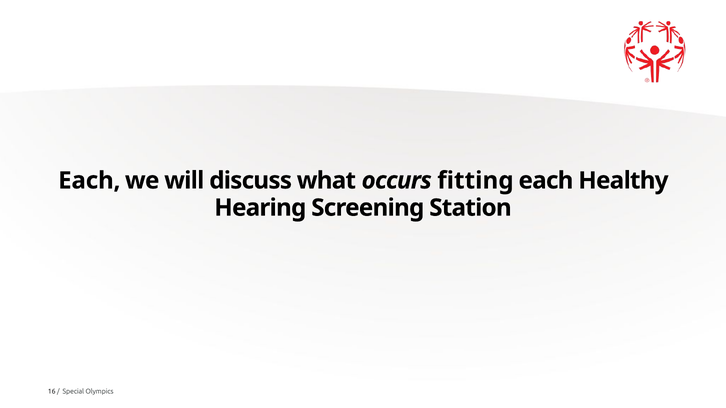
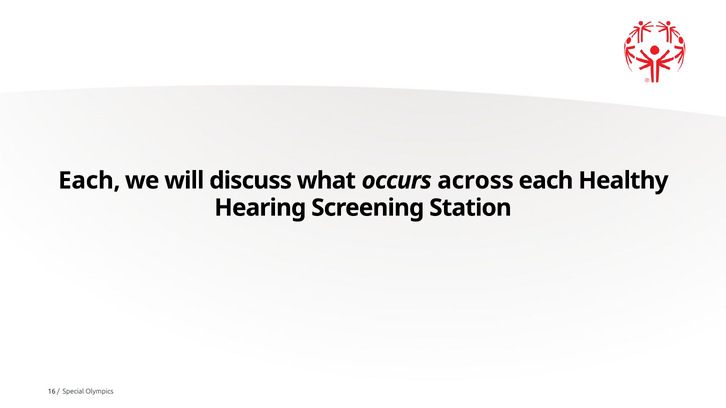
fitting: fitting -> across
